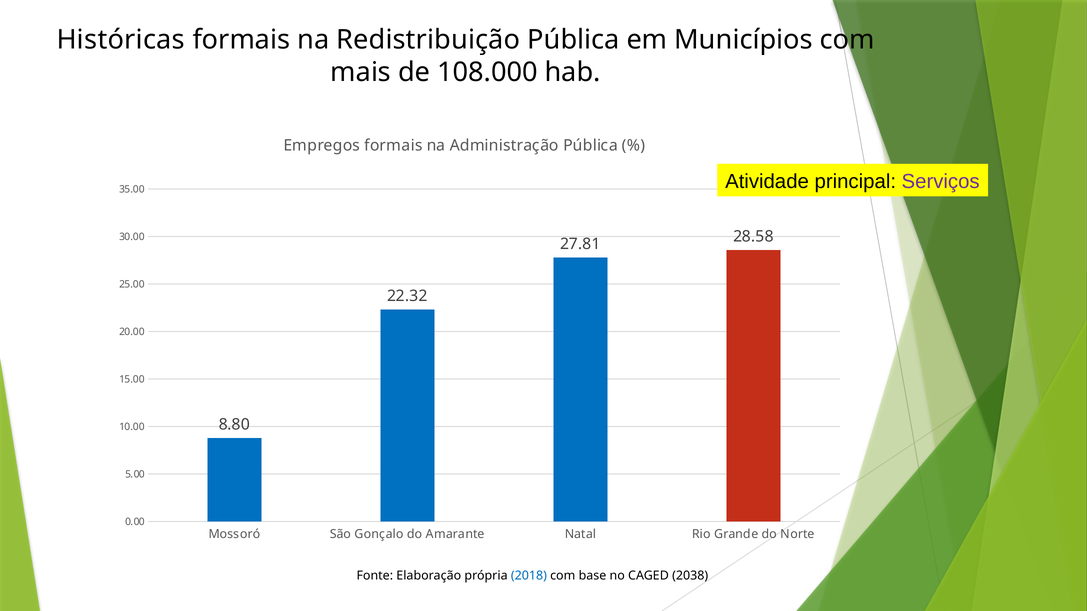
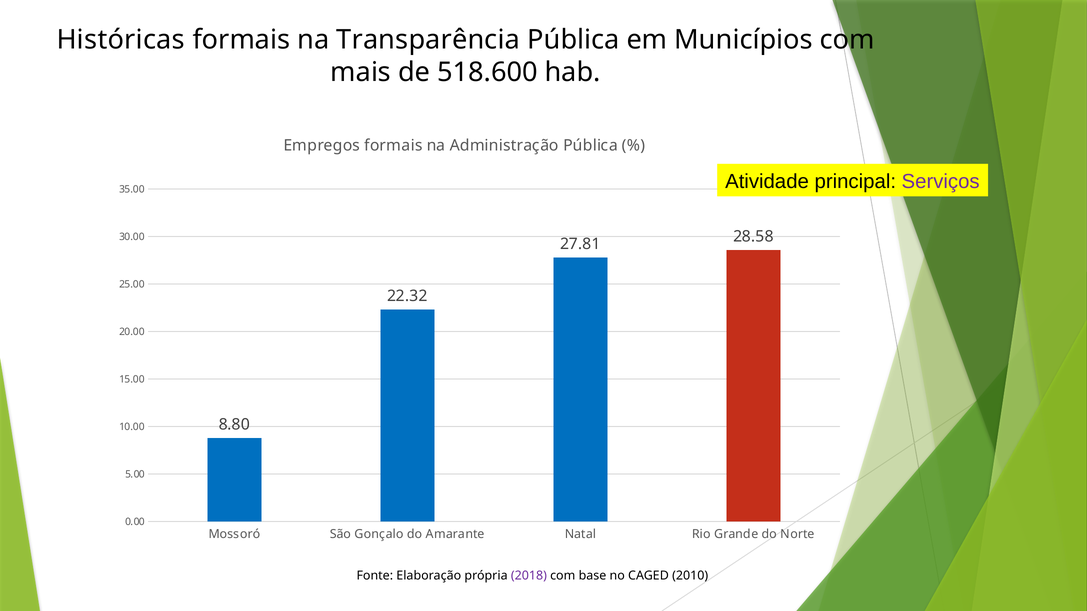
Redistribuição: Redistribuição -> Transparência
108.000: 108.000 -> 518.600
2018 colour: blue -> purple
2038: 2038 -> 2010
